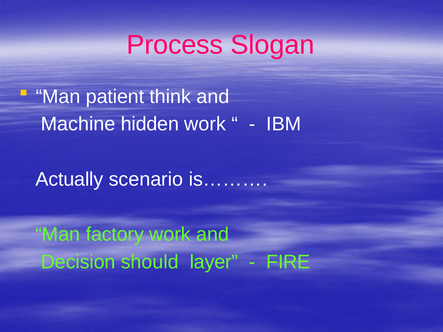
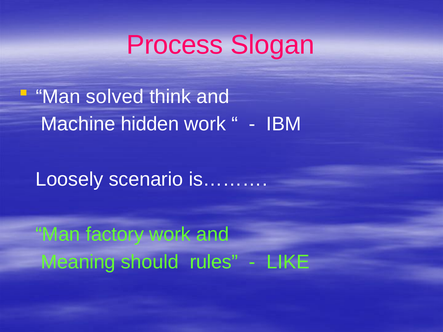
patient: patient -> solved
Actually: Actually -> Loosely
Decision: Decision -> Meaning
layer: layer -> rules
FIRE: FIRE -> LIKE
